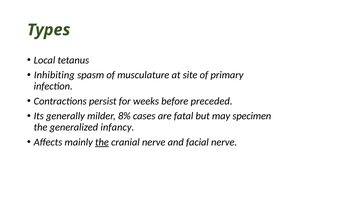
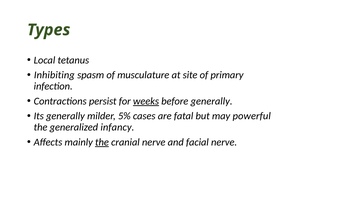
weeks underline: none -> present
before preceded: preceded -> generally
8%: 8% -> 5%
specimen: specimen -> powerful
